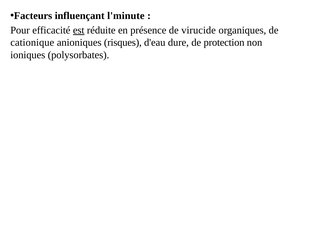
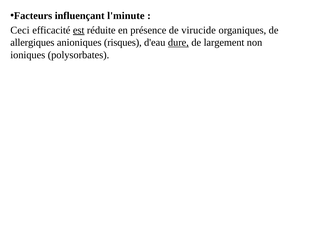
Pour: Pour -> Ceci
cationique: cationique -> allergiques
dure underline: none -> present
protection: protection -> largement
